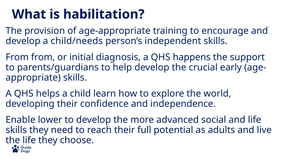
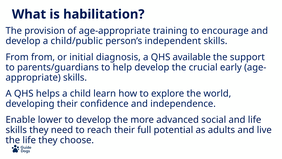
child/needs: child/needs -> child/public
happens: happens -> available
